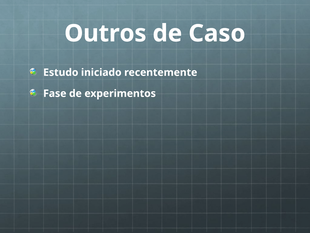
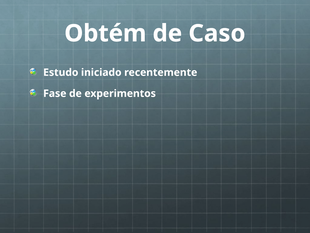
Outros: Outros -> Obtém
